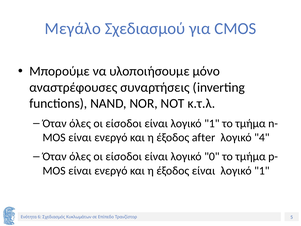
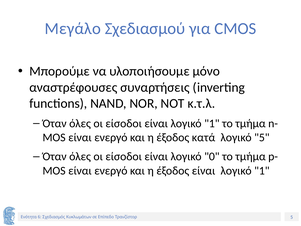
after: after -> κατά
λογικό 4: 4 -> 5
